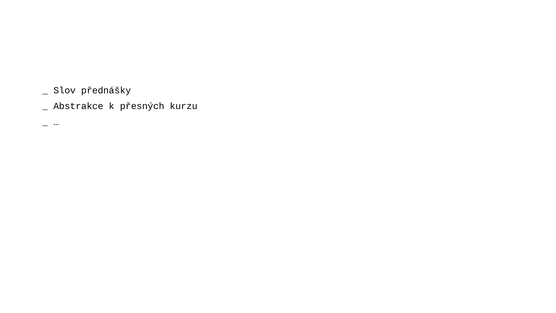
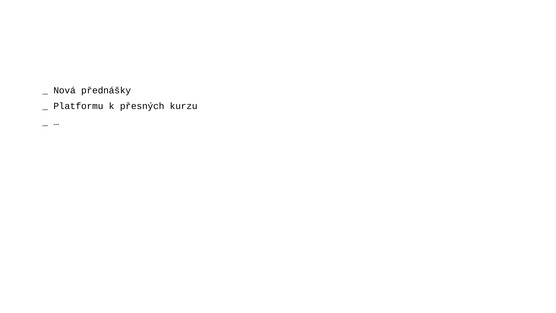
Slov: Slov -> Nová
Abstrakce: Abstrakce -> Platformu
